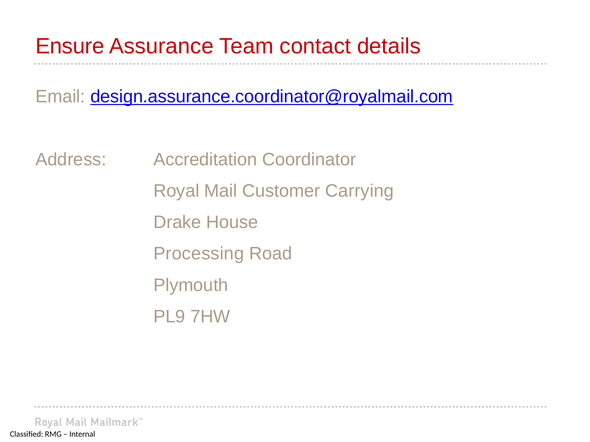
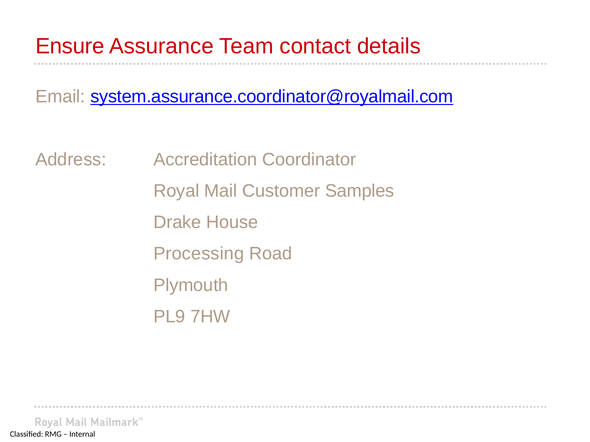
design.assurance.coordinator@royalmail.com: design.assurance.coordinator@royalmail.com -> system.assurance.coordinator@royalmail.com
Carrying: Carrying -> Samples
